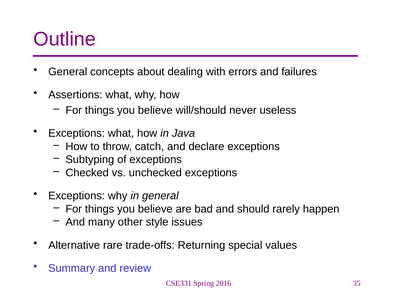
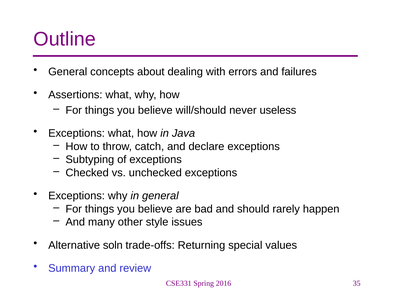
rare: rare -> soln
